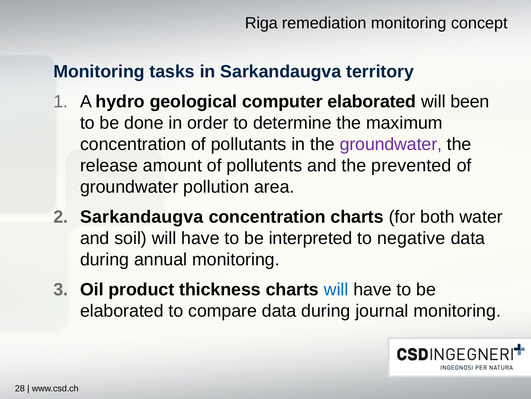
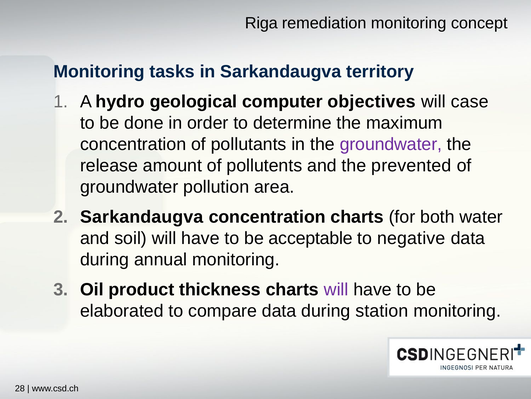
computer elaborated: elaborated -> objectives
been: been -> case
interpreted: interpreted -> acceptable
will at (336, 289) colour: blue -> purple
journal: journal -> station
